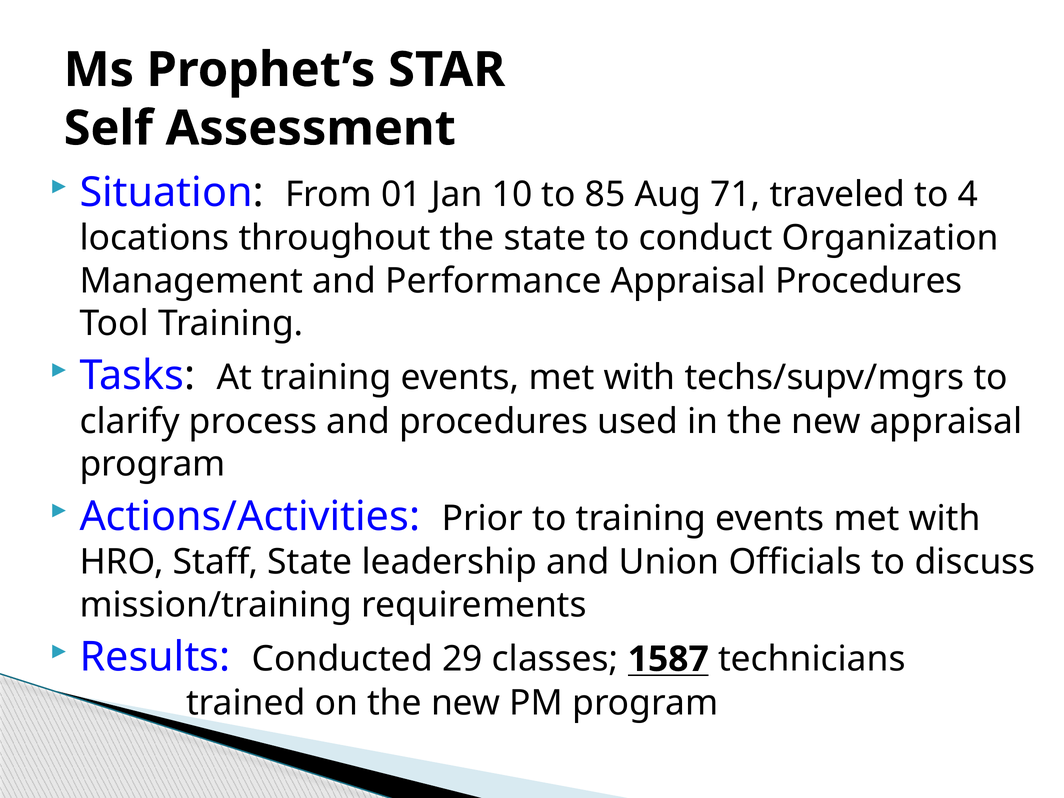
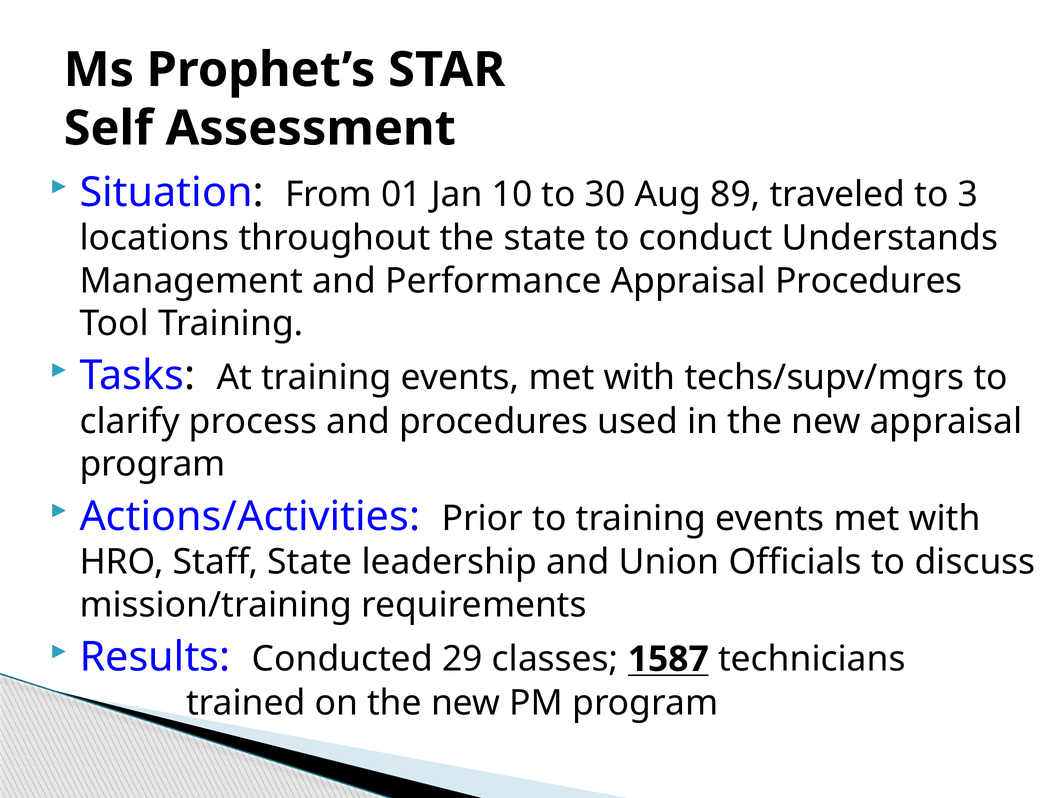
85: 85 -> 30
71: 71 -> 89
4: 4 -> 3
Organization: Organization -> Understands
